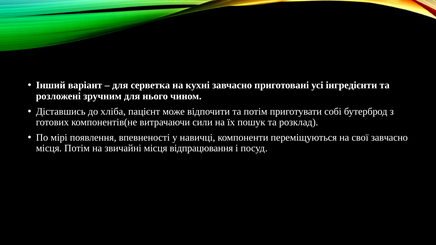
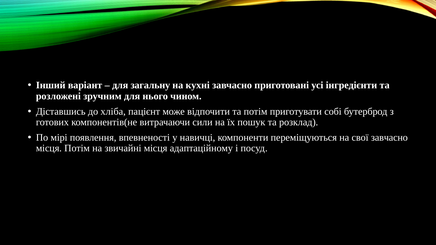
серветка: серветка -> загальну
відпрацювання: відпрацювання -> адаптаційному
